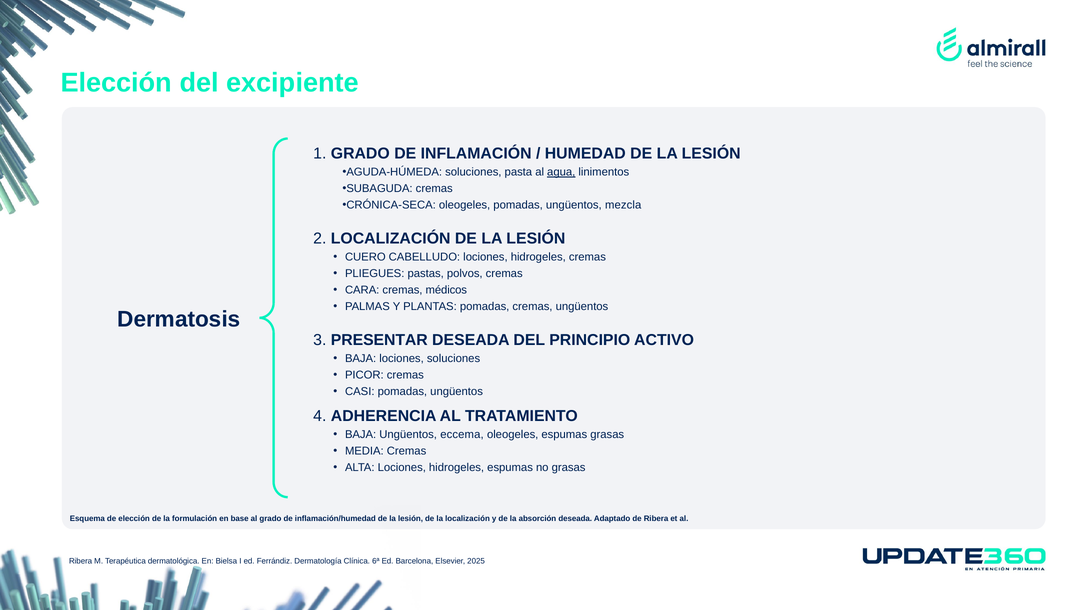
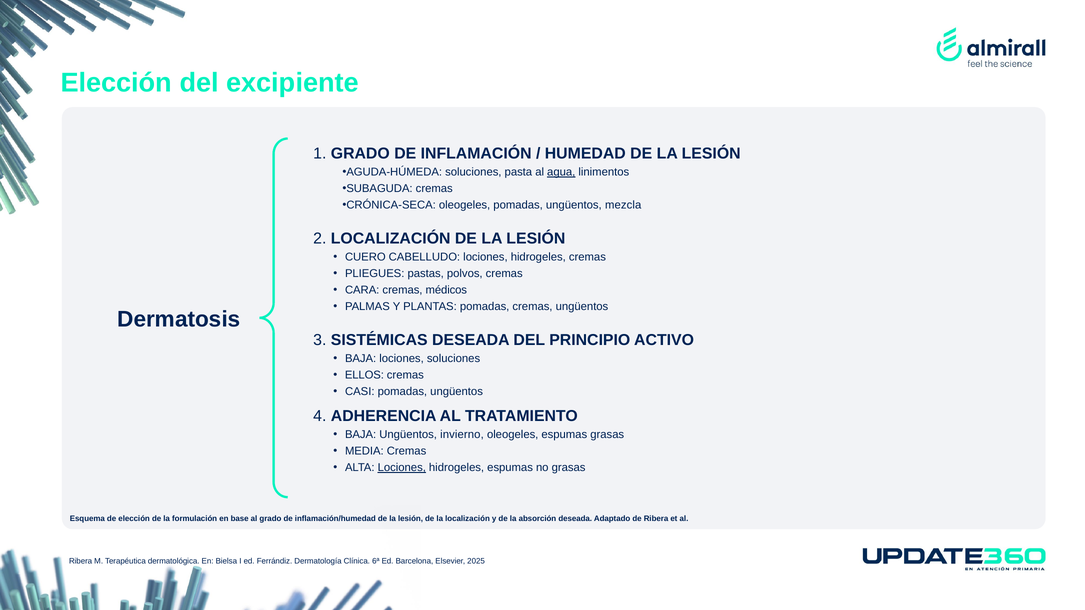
PRESENTAR: PRESENTAR -> SISTÉMICAS
PICOR: PICOR -> ELLOS
eccema: eccema -> invierno
Lociones at (402, 468) underline: none -> present
